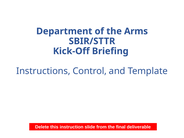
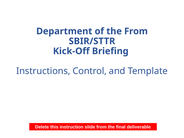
the Arms: Arms -> From
